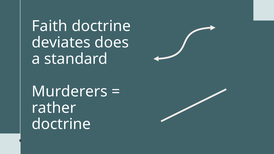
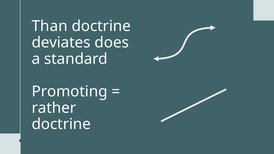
Faith: Faith -> Than
Murderers: Murderers -> Promoting
